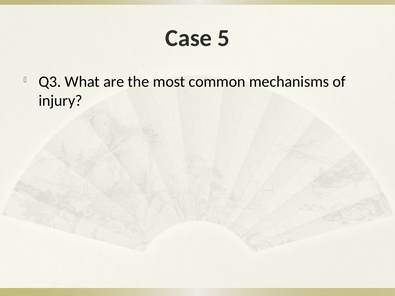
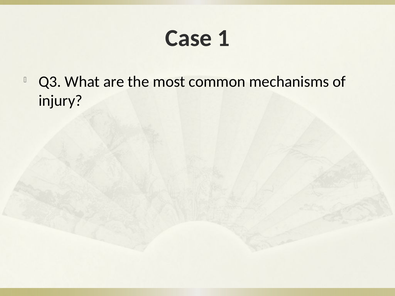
5: 5 -> 1
